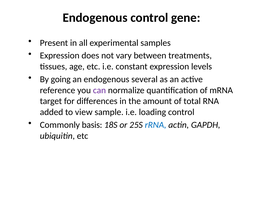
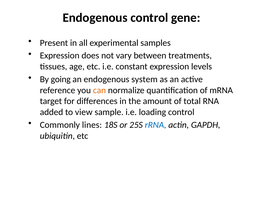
several: several -> system
can colour: purple -> orange
basis: basis -> lines
